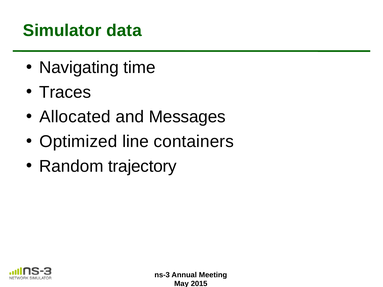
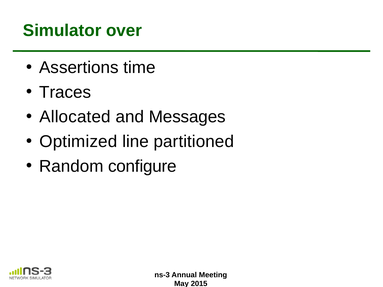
data: data -> over
Navigating: Navigating -> Assertions
containers: containers -> partitioned
trajectory: trajectory -> configure
